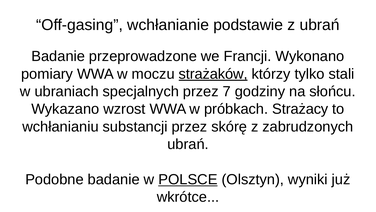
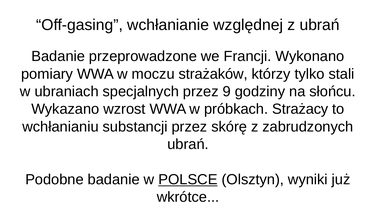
podstawie: podstawie -> względnej
strażaków underline: present -> none
7: 7 -> 9
